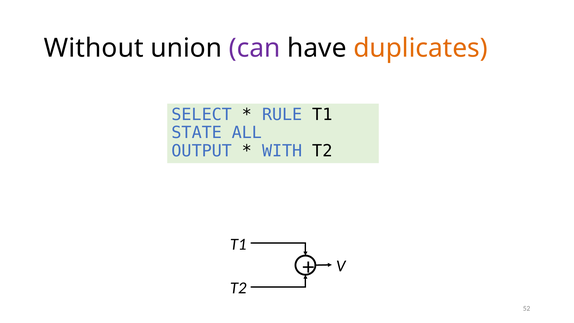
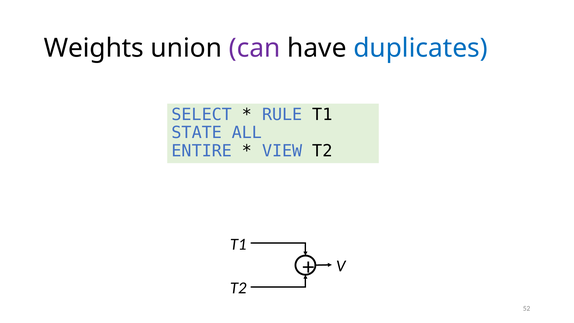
Without: Without -> Weights
duplicates colour: orange -> blue
OUTPUT: OUTPUT -> ENTIRE
WITH: WITH -> VIEW
